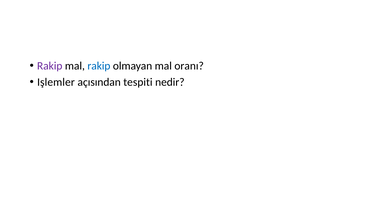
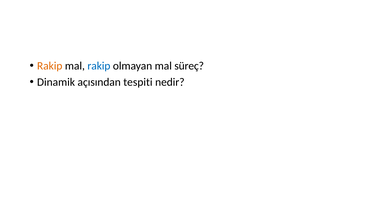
Rakip at (50, 66) colour: purple -> orange
oranı: oranı -> süreç
Işlemler: Işlemler -> Dinamik
